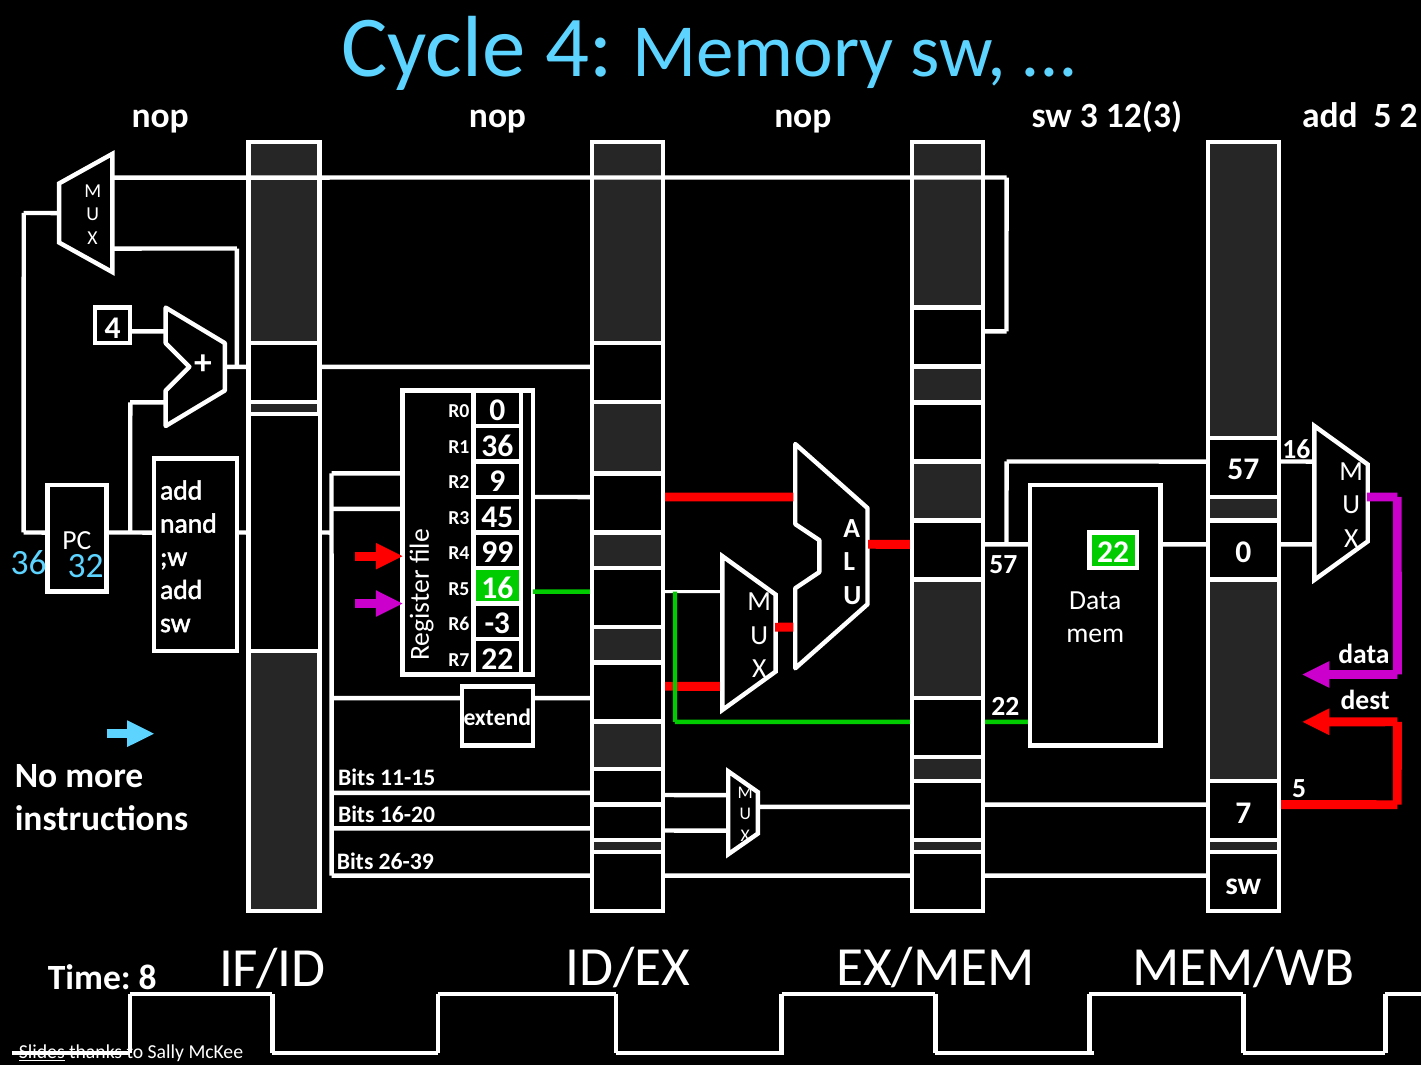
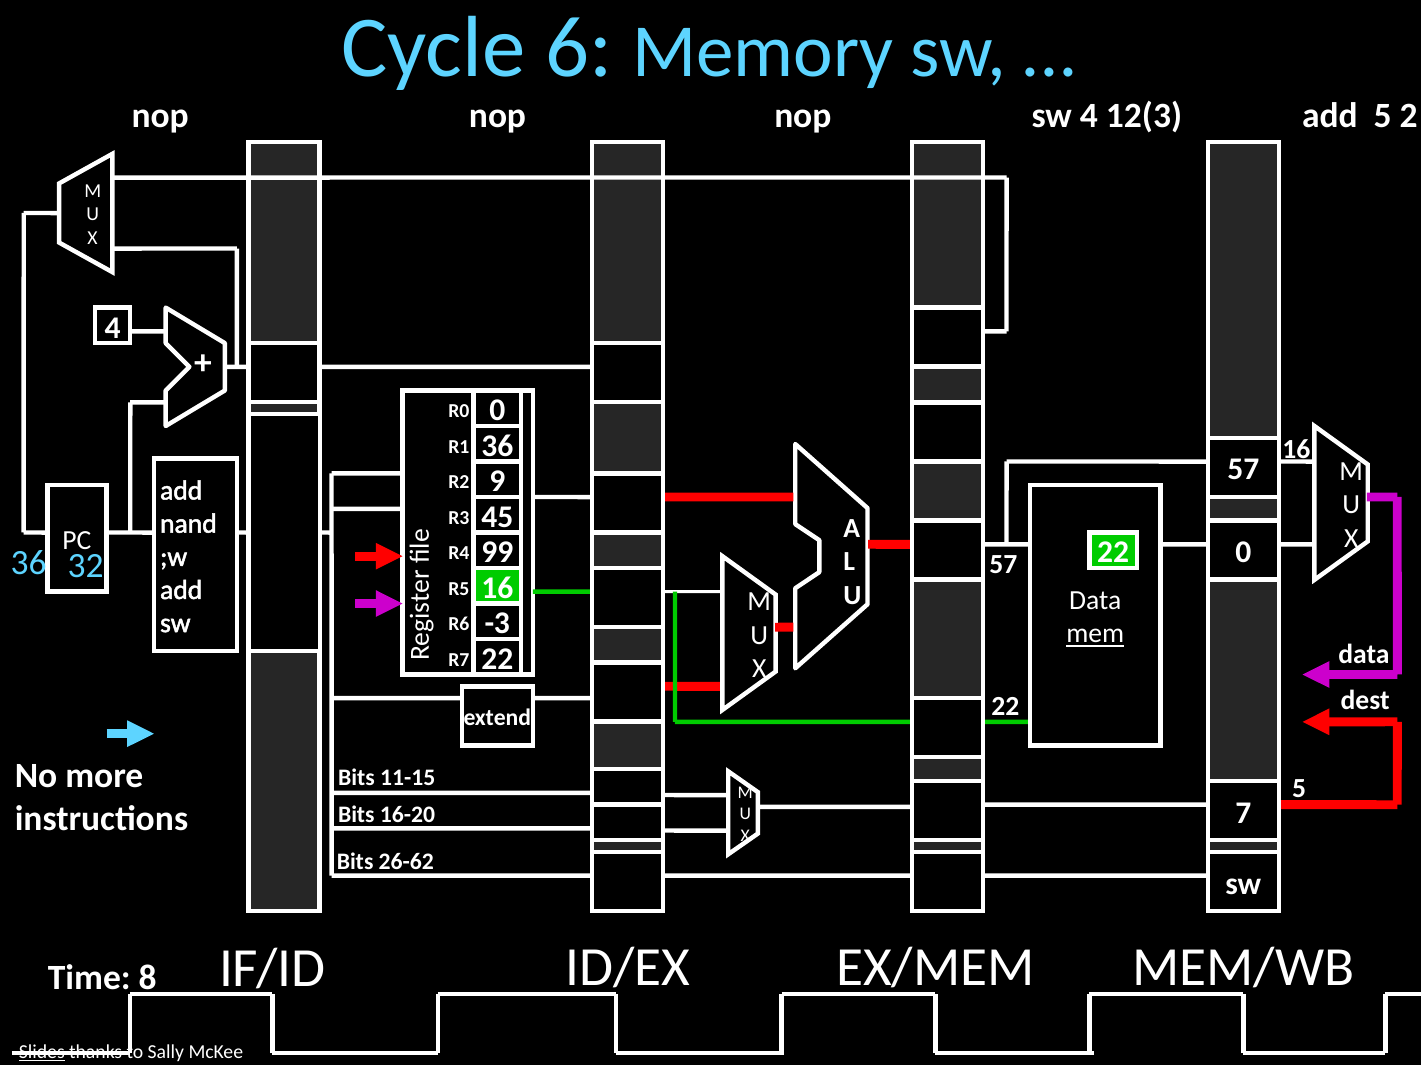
Cycle 4: 4 -> 6
sw 3: 3 -> 4
mem underline: none -> present
26-39: 26-39 -> 26-62
